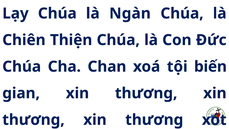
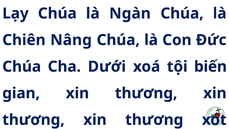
Thiện: Thiện -> Nâng
Chan: Chan -> Dưới
